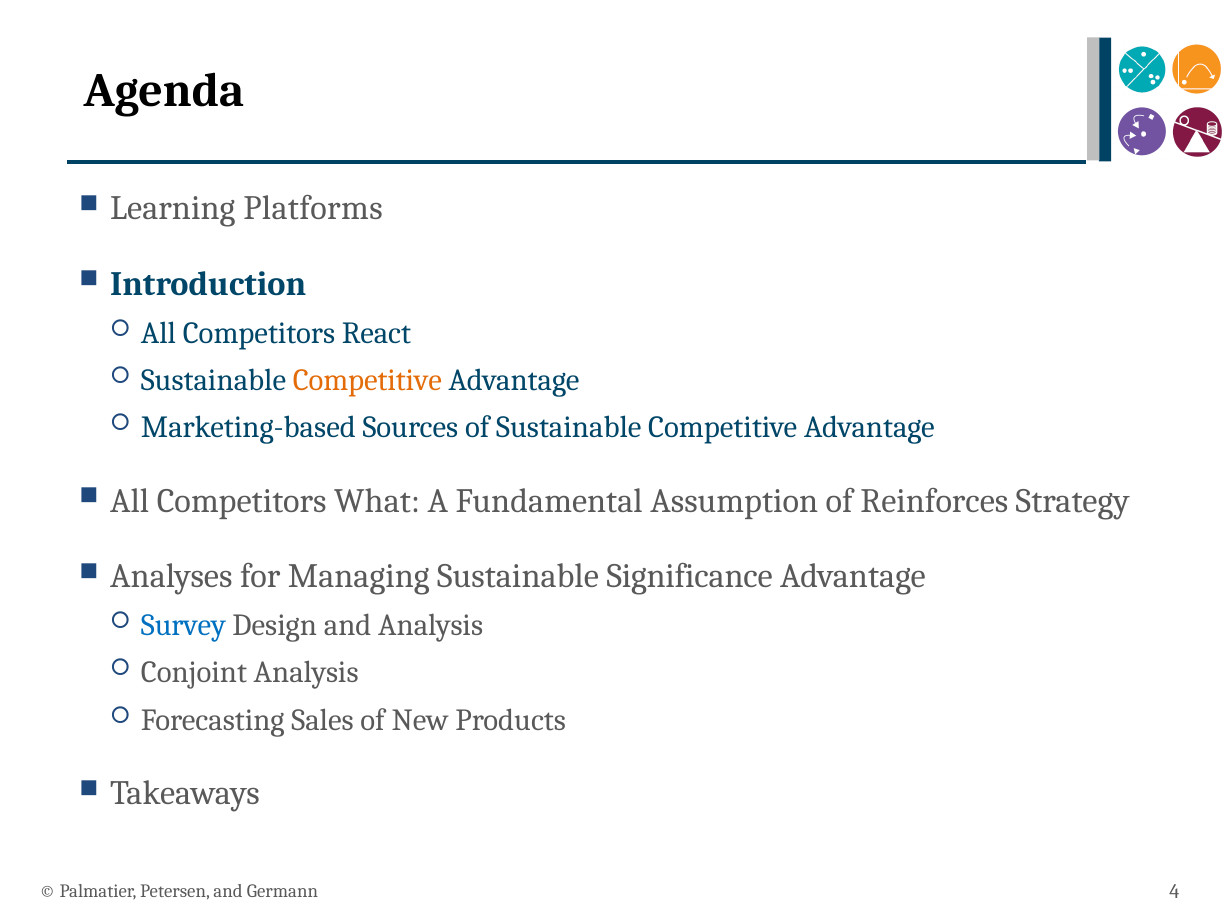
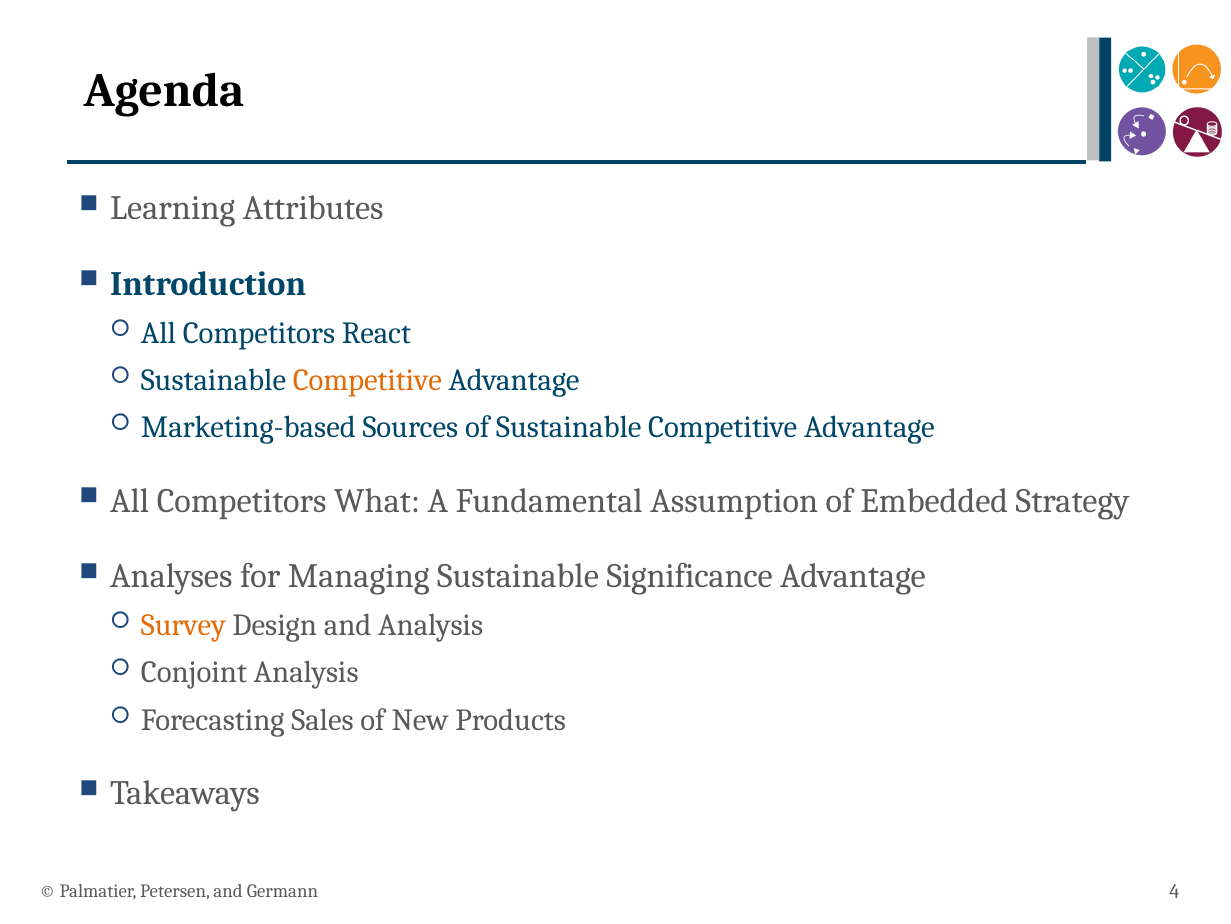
Platforms: Platforms -> Attributes
Reinforces: Reinforces -> Embedded
Survey colour: blue -> orange
